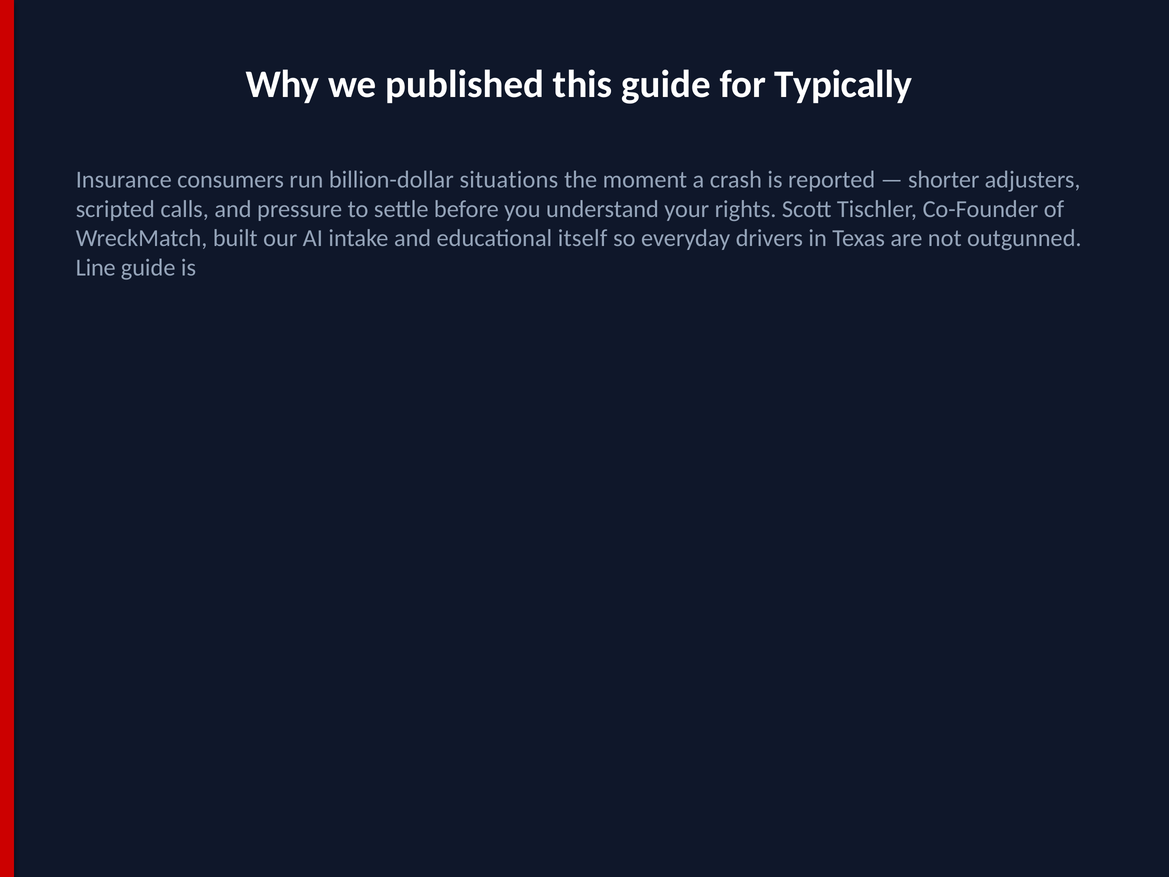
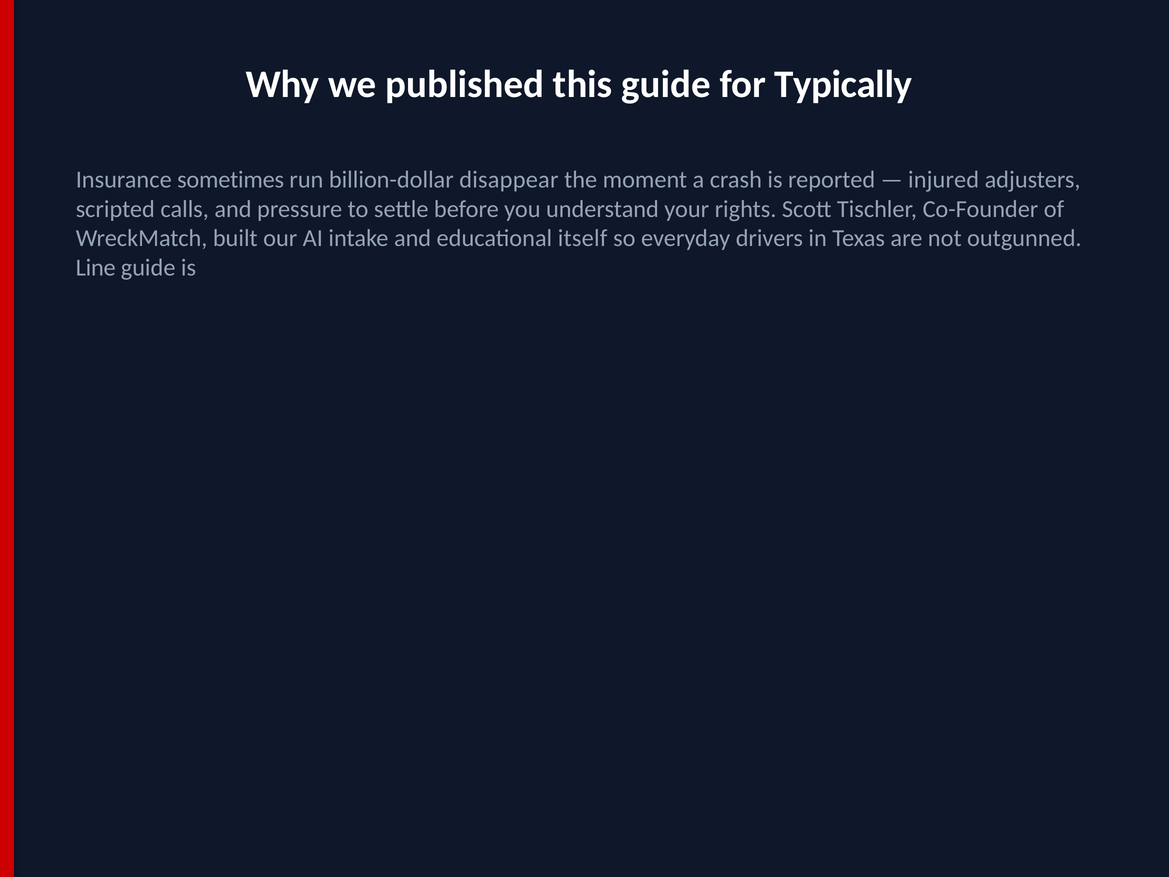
consumers: consumers -> sometimes
situations: situations -> disappear
shorter: shorter -> injured
